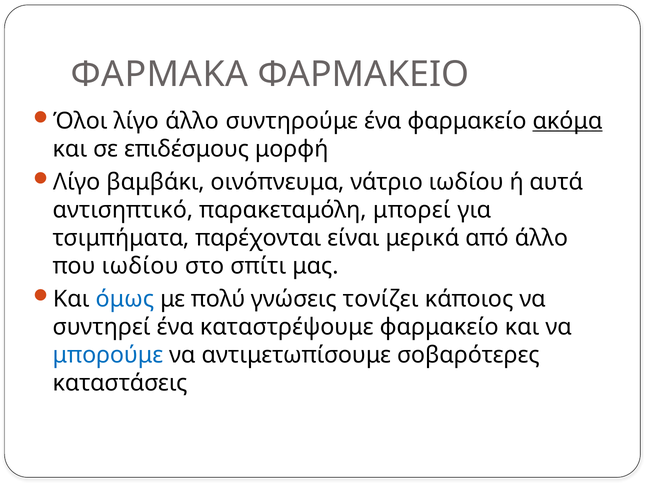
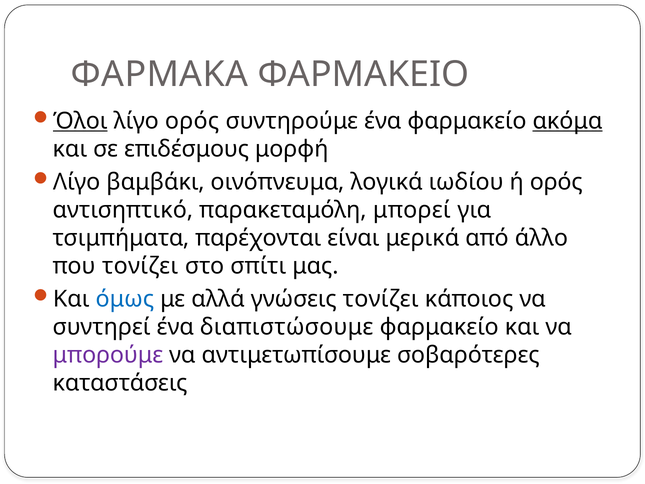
Όλοι underline: none -> present
λίγο άλλο: άλλο -> ορός
νάτριο: νάτριο -> λογικά
ή αυτά: αυτά -> ορός
που ιωδίου: ιωδίου -> τονίζει
πολύ: πολύ -> αλλά
καταστρέψουμε: καταστρέψουμε -> διαπιστώσουμε
μπορούμε colour: blue -> purple
